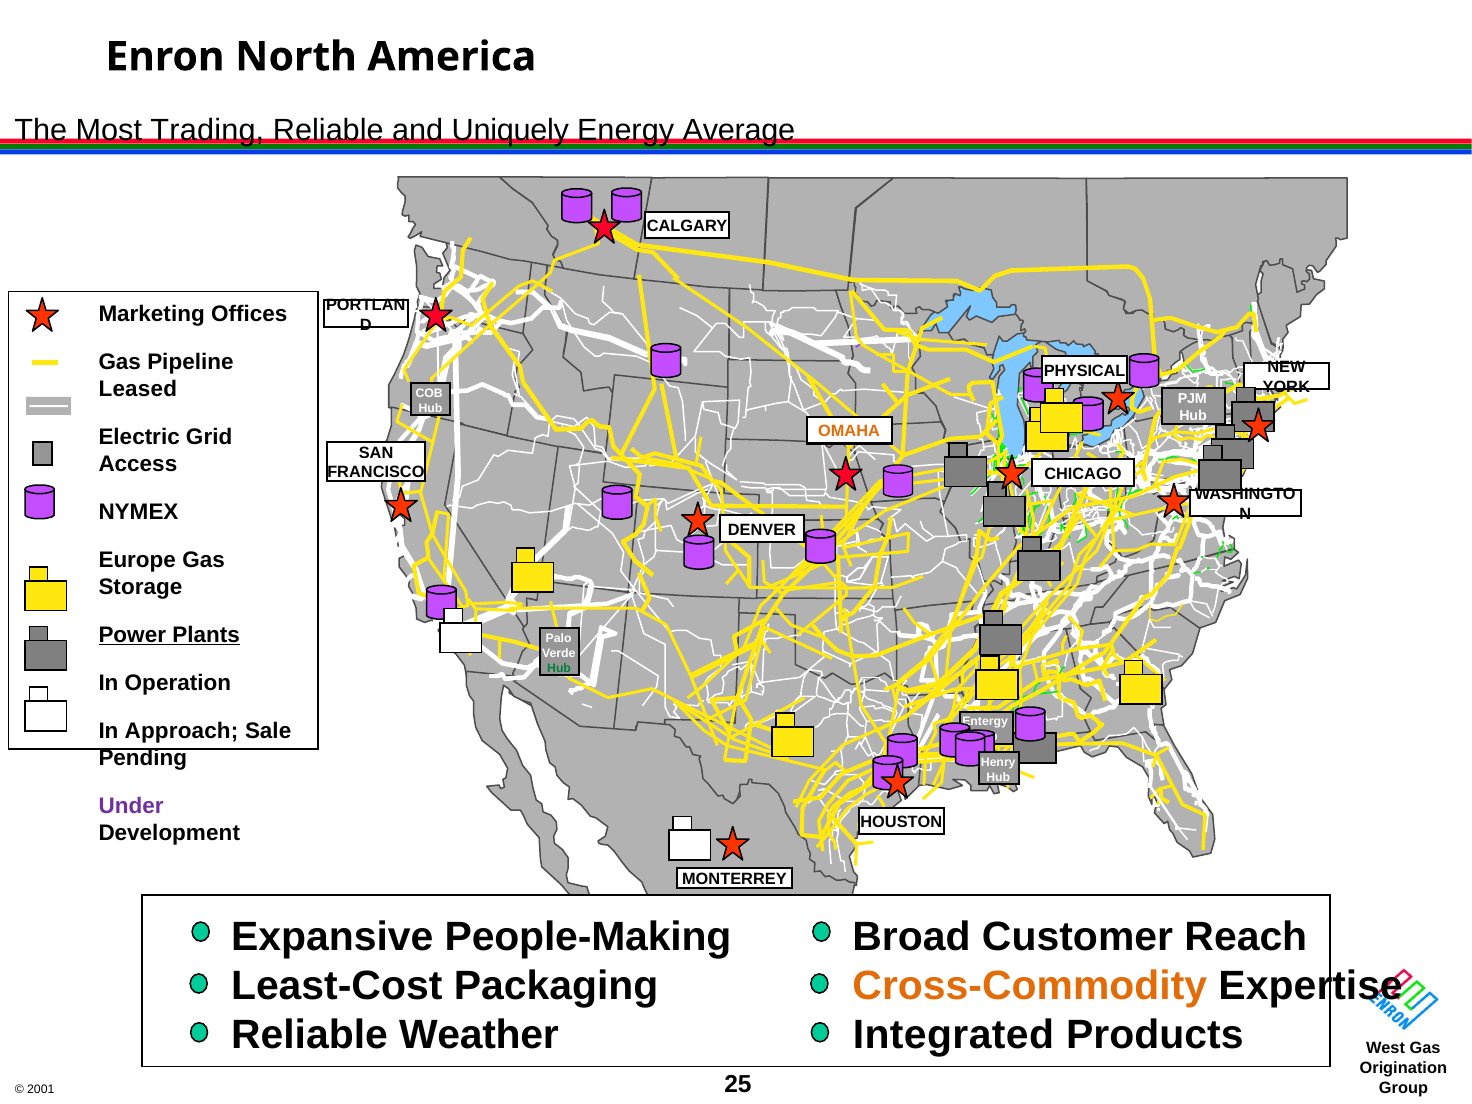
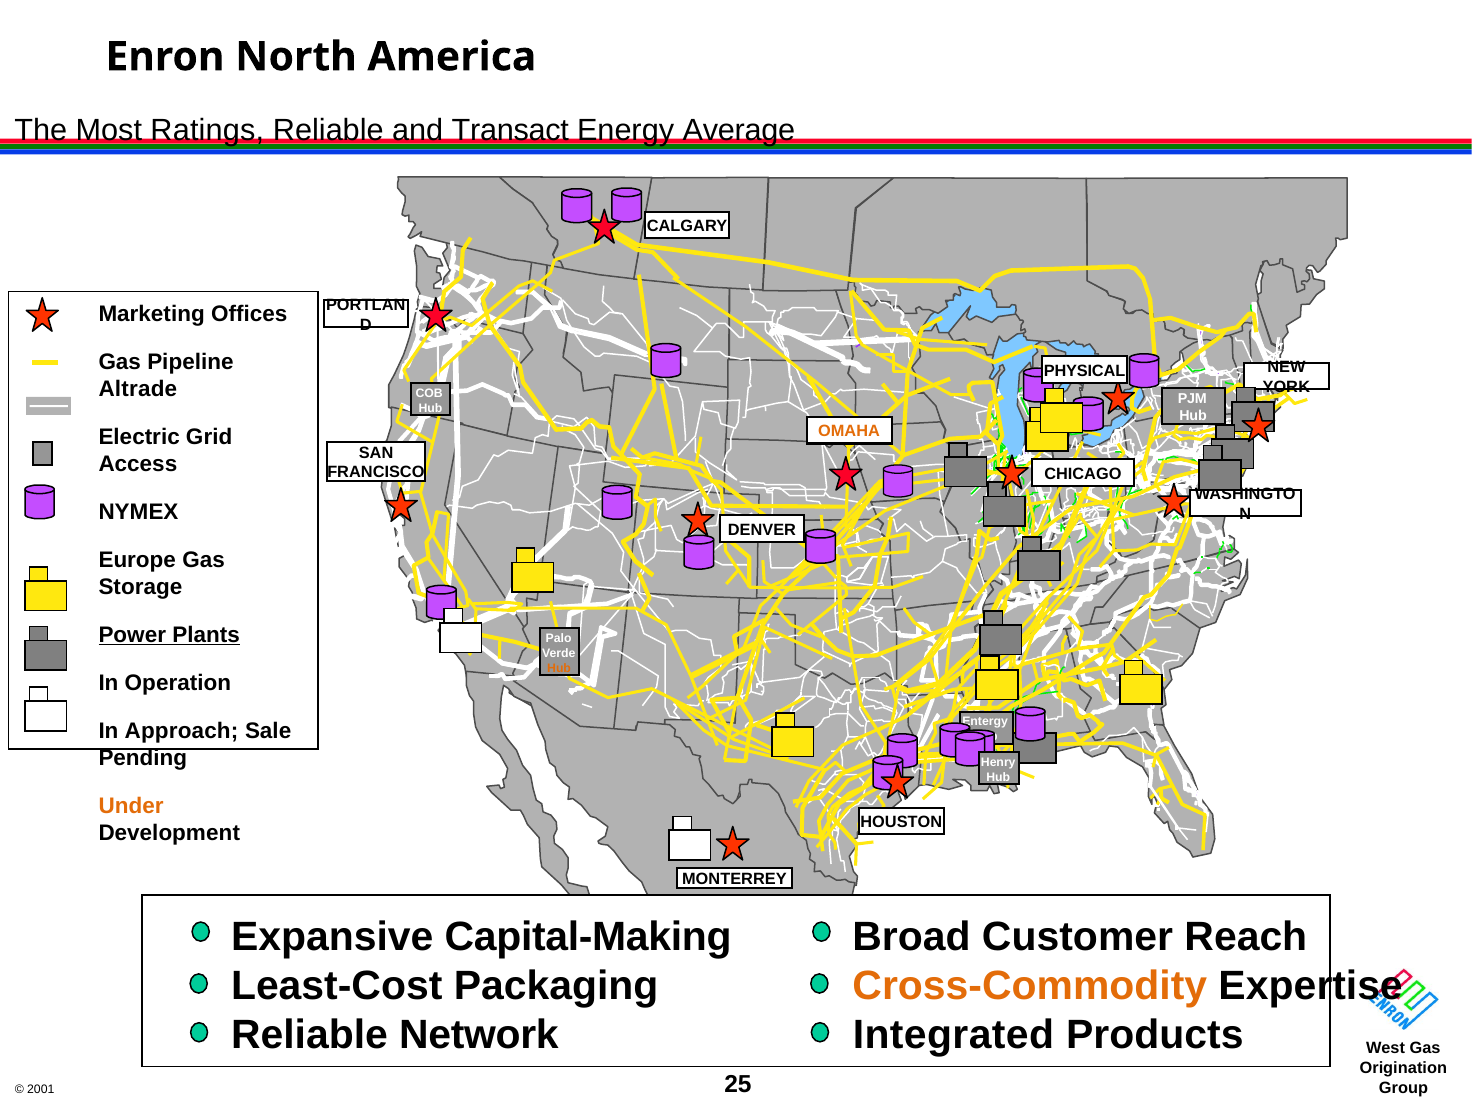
Trading: Trading -> Ratings
Uniquely: Uniquely -> Transact
Leased: Leased -> Altrade
Hub at (559, 668) colour: green -> orange
Under colour: purple -> orange
People-Making: People-Making -> Capital-Making
Weather: Weather -> Network
